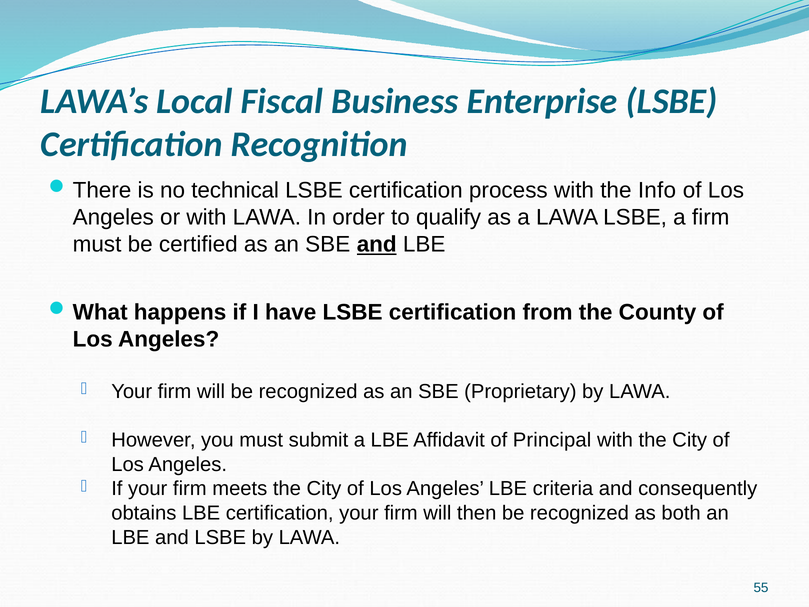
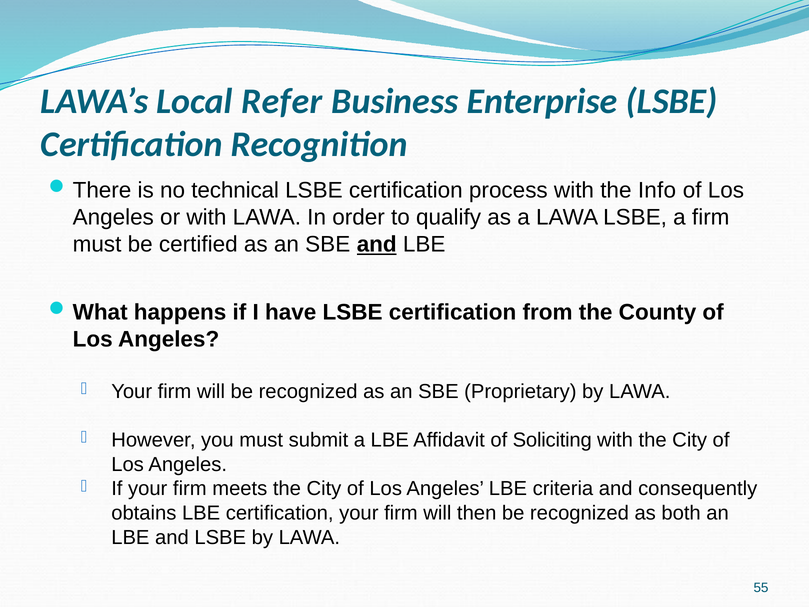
Fiscal: Fiscal -> Refer
Principal: Principal -> Soliciting
